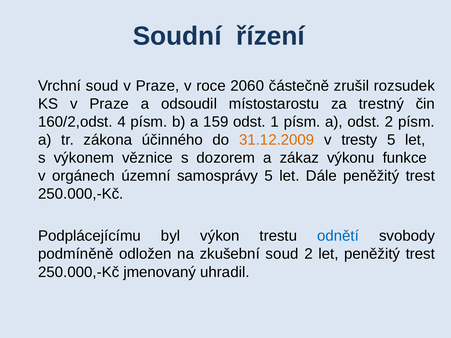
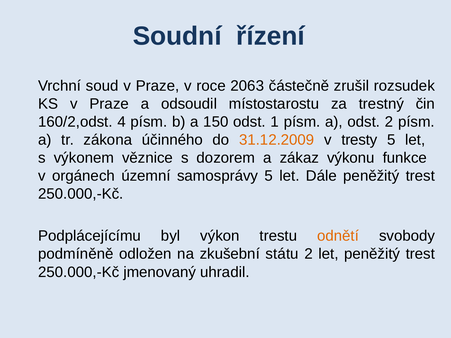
2060: 2060 -> 2063
159: 159 -> 150
odnětí colour: blue -> orange
zkušební soud: soud -> státu
